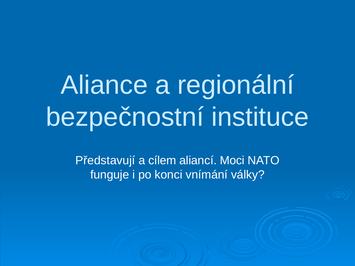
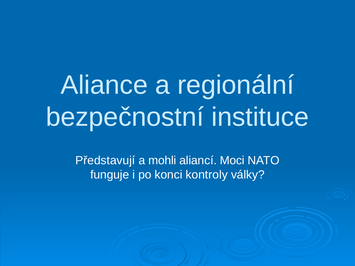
cílem: cílem -> mohli
vnímání: vnímání -> kontroly
